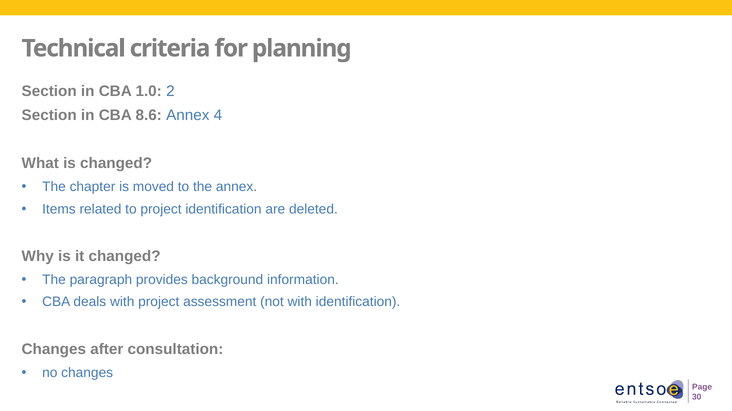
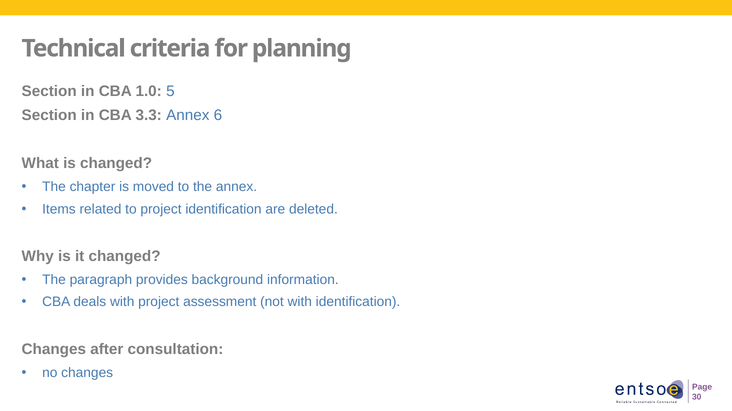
2: 2 -> 5
8.6: 8.6 -> 3.3
4: 4 -> 6
